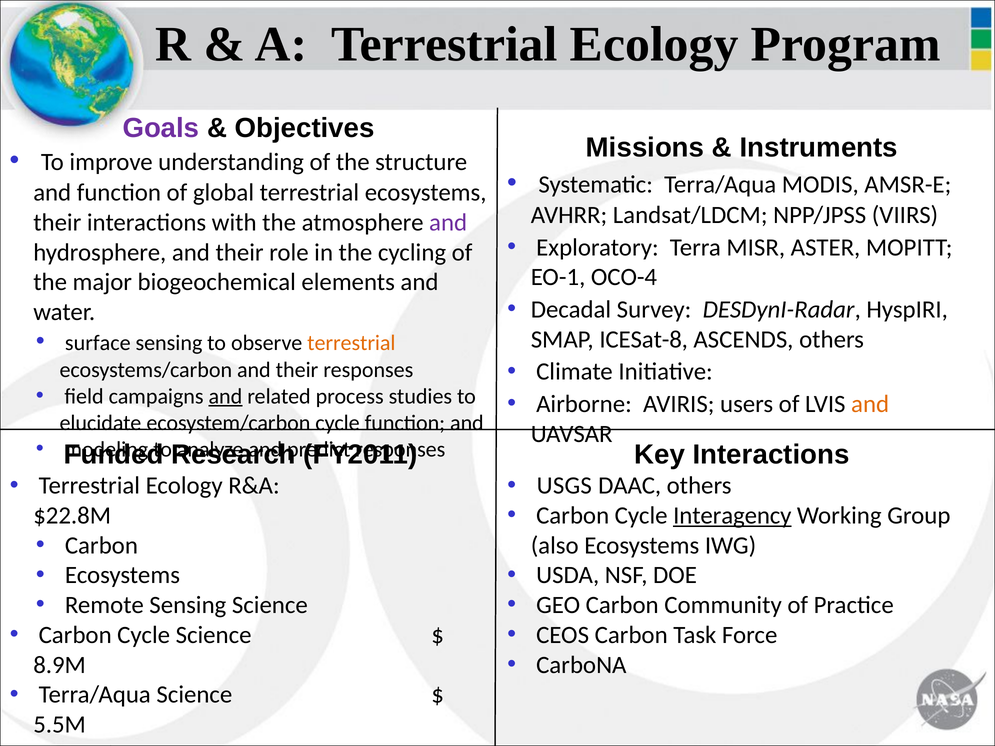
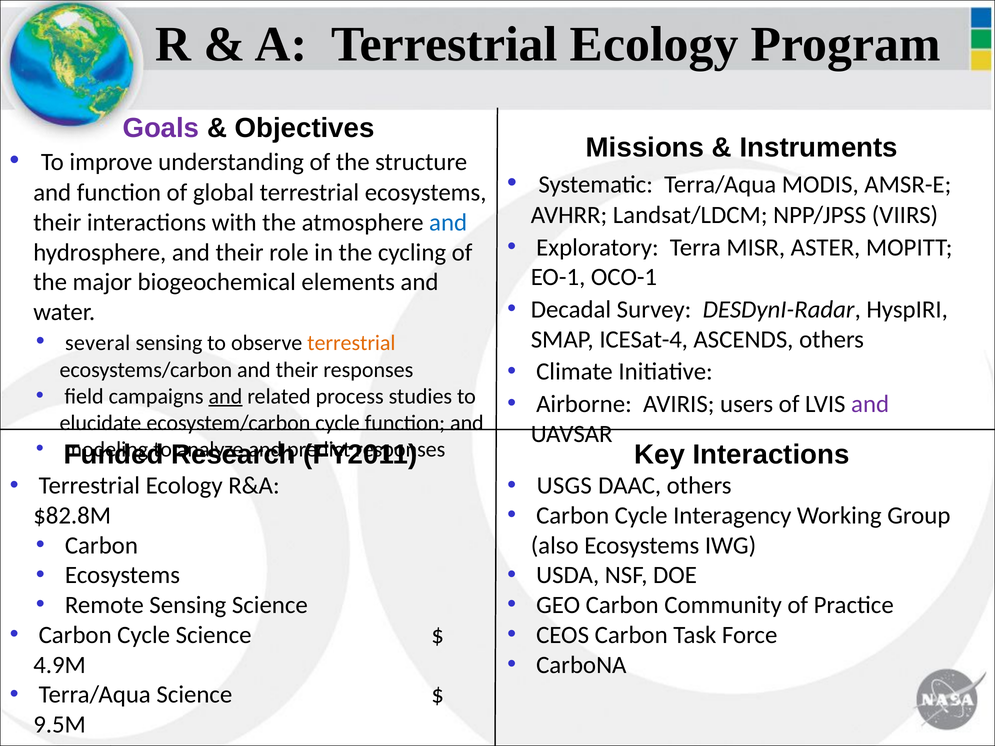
and at (448, 223) colour: purple -> blue
OCO-4: OCO-4 -> OCO-1
surface: surface -> several
ICESat-8: ICESat-8 -> ICESat-4
and at (870, 404) colour: orange -> purple
Interagency underline: present -> none
$22.8M: $22.8M -> $82.8M
8.9M: 8.9M -> 4.9M
5.5M: 5.5M -> 9.5M
